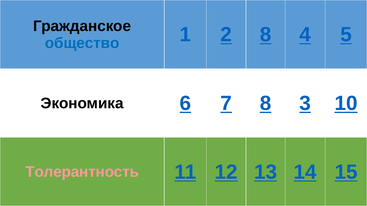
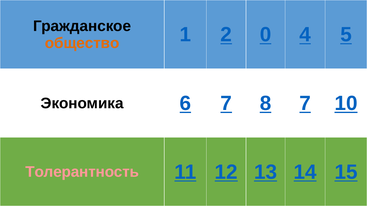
2 8: 8 -> 0
общество colour: blue -> orange
8 3: 3 -> 7
